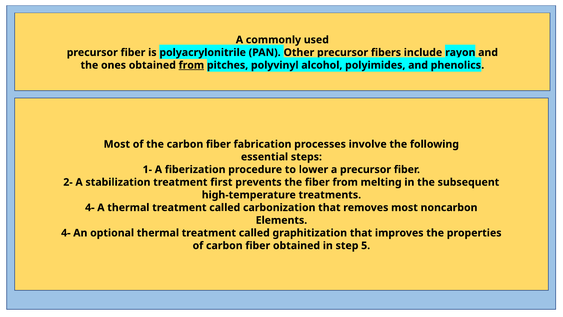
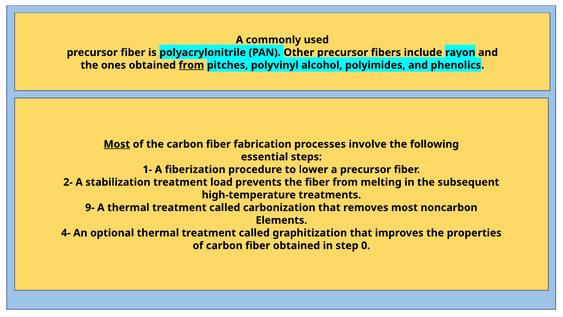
Most at (117, 144) underline: none -> present
first: first -> load
4- at (90, 207): 4- -> 9-
5: 5 -> 0
